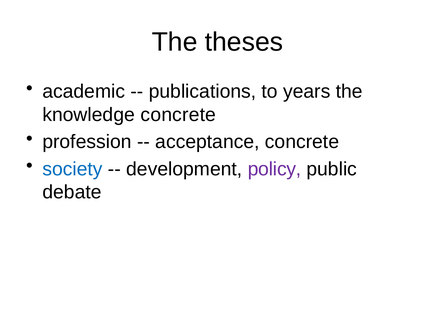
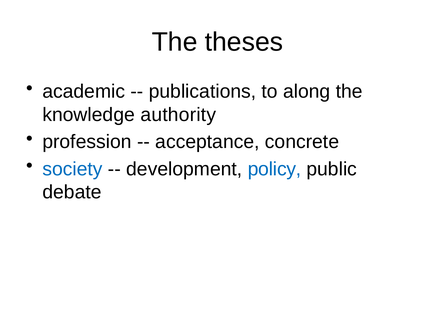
years: years -> along
knowledge concrete: concrete -> authority
policy colour: purple -> blue
